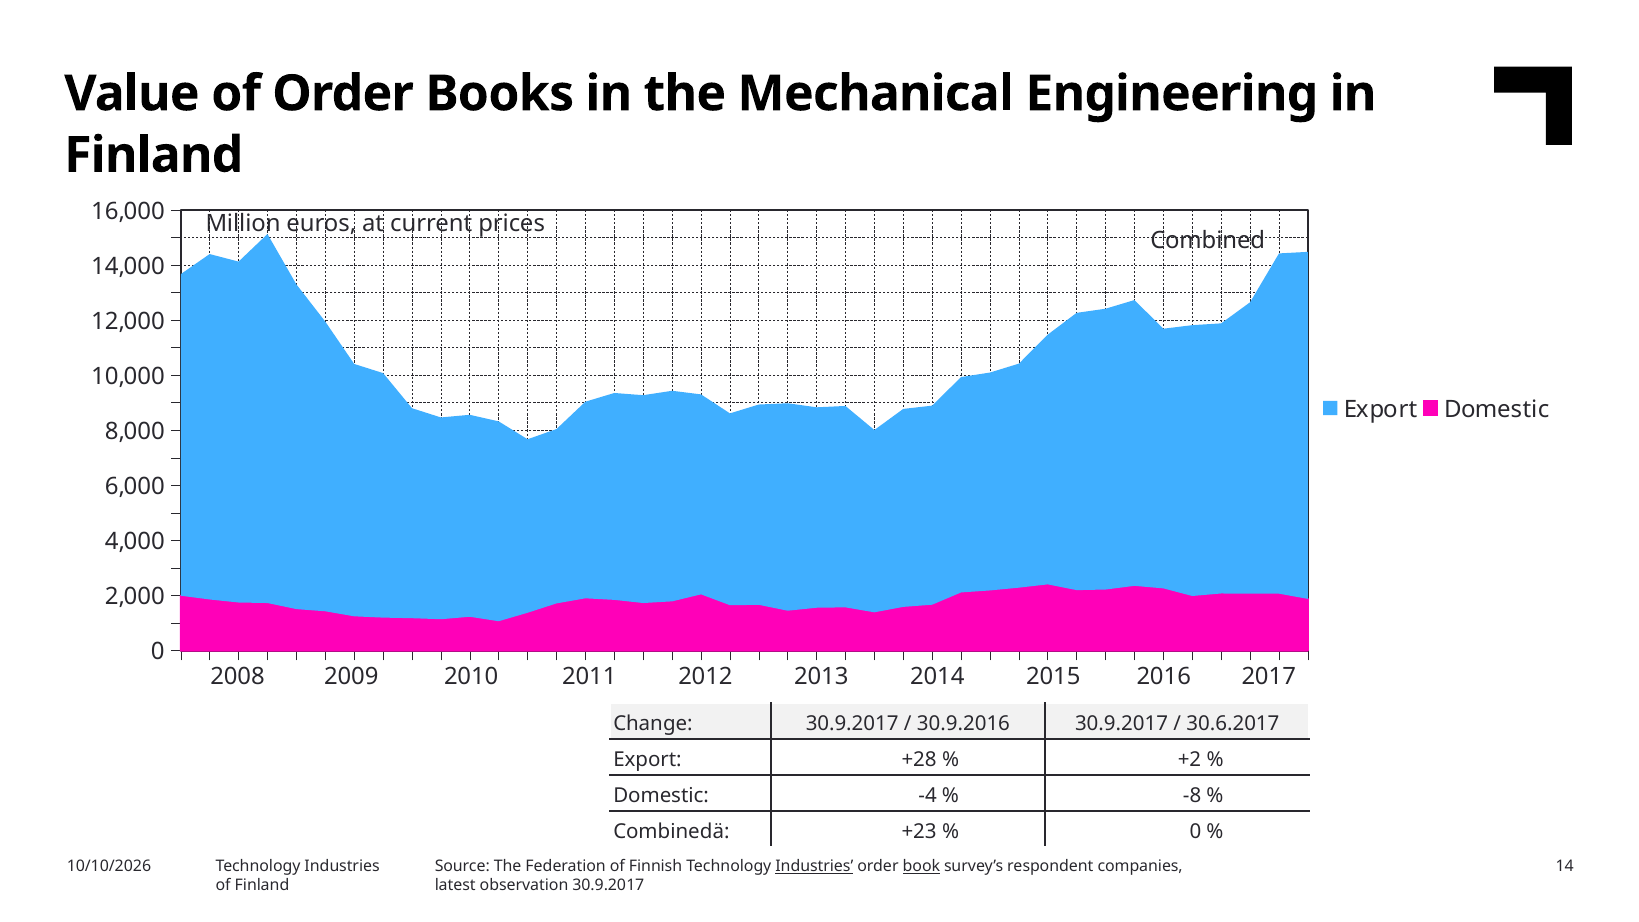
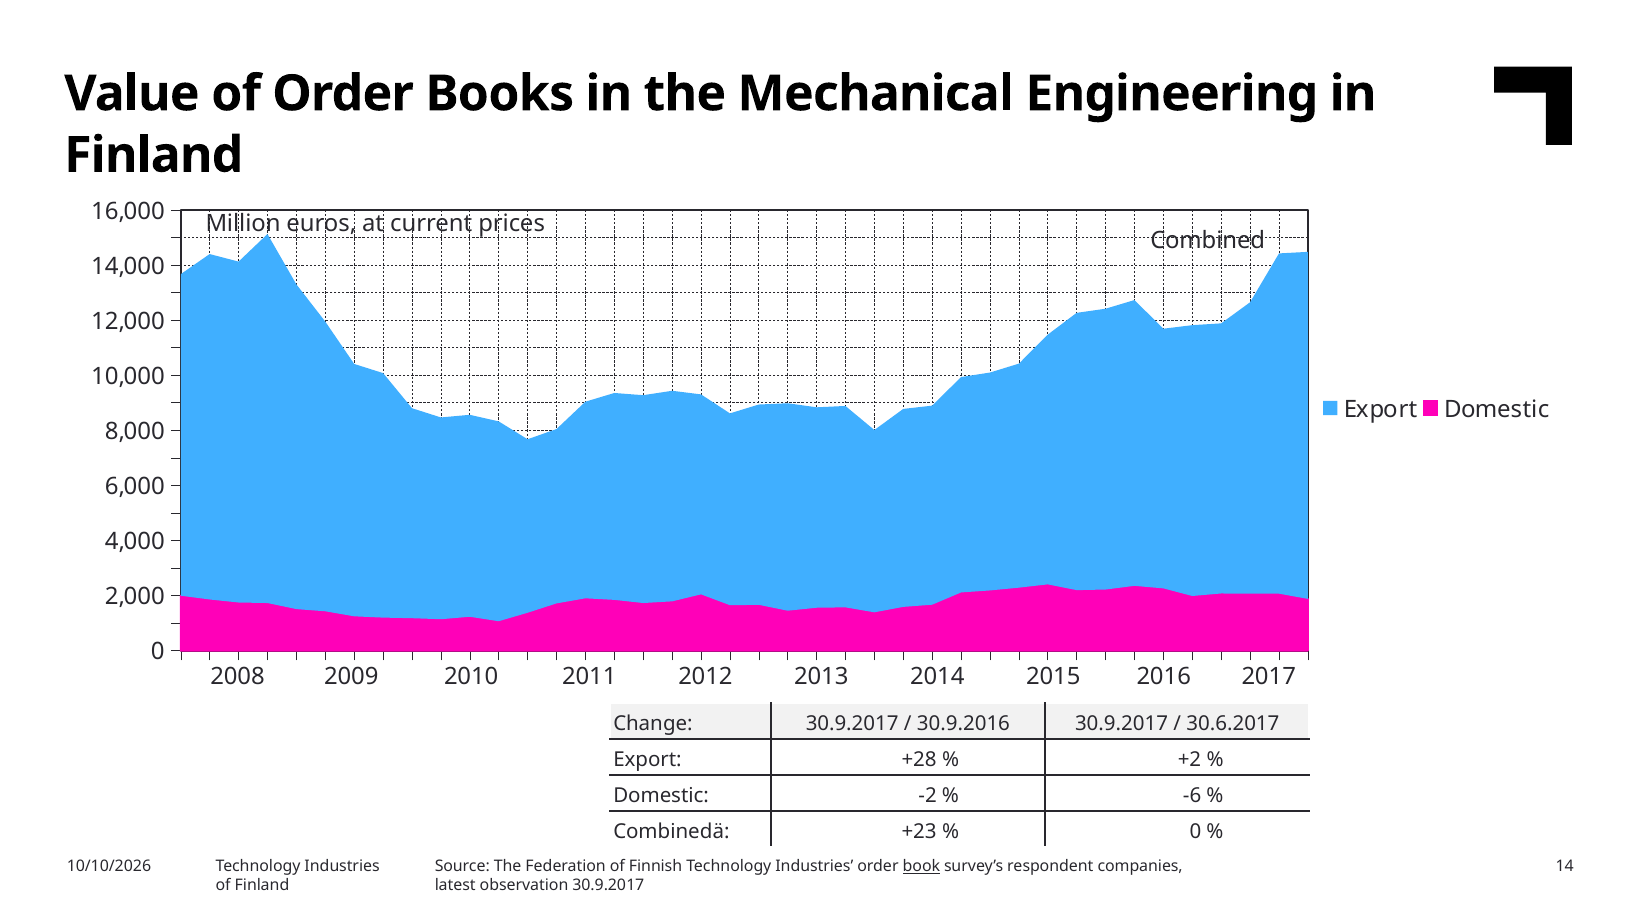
-4: -4 -> -2
-8: -8 -> -6
Industries at (814, 866) underline: present -> none
